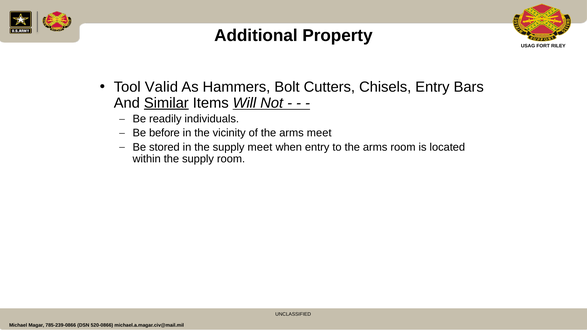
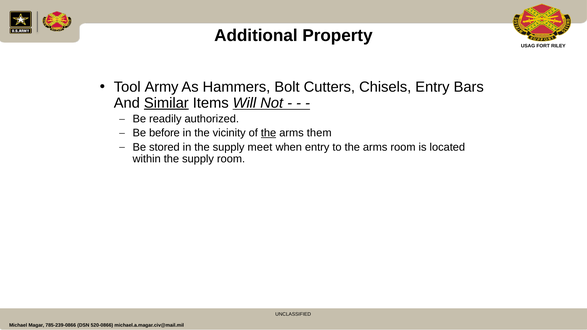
Valid: Valid -> Army
individuals: individuals -> authorized
the at (269, 133) underline: none -> present
arms meet: meet -> them
